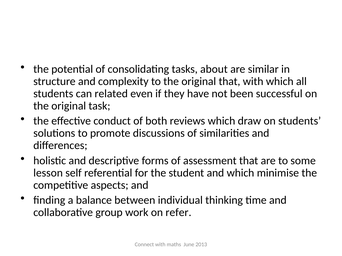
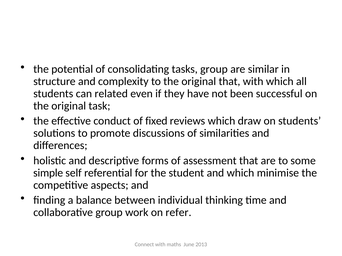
tasks about: about -> group
both: both -> fixed
lesson: lesson -> simple
